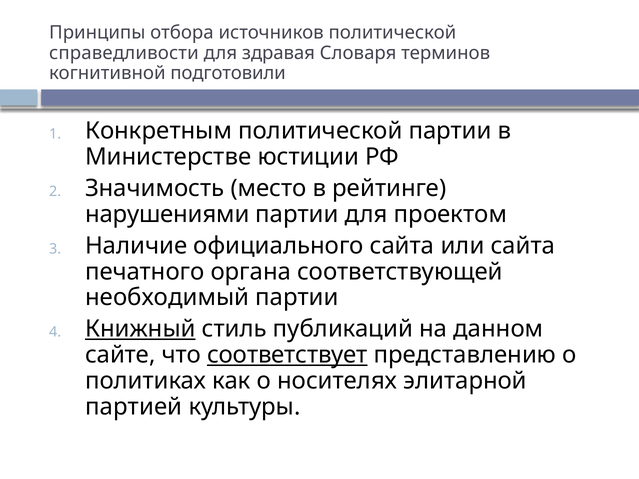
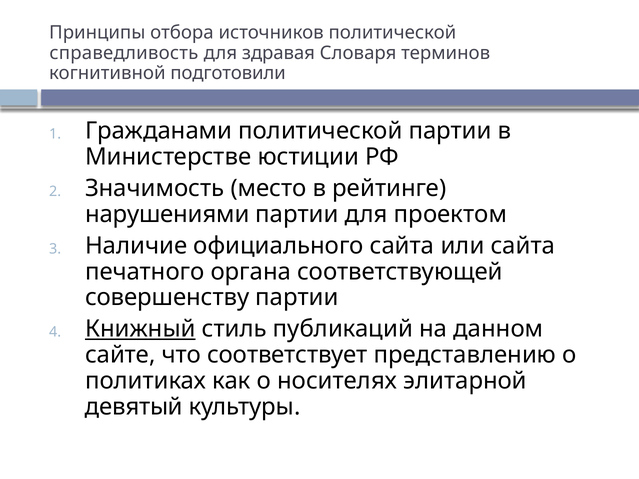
справедливости: справедливости -> справедливость
Конкретным: Конкретным -> Гражданами
необходимый: необходимый -> совершенству
соответствует underline: present -> none
партией: партией -> девятый
